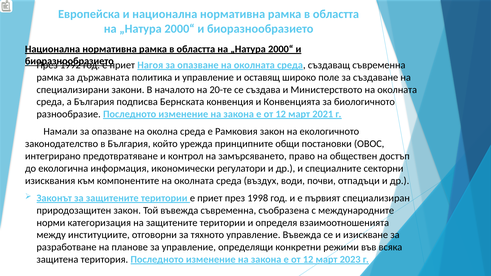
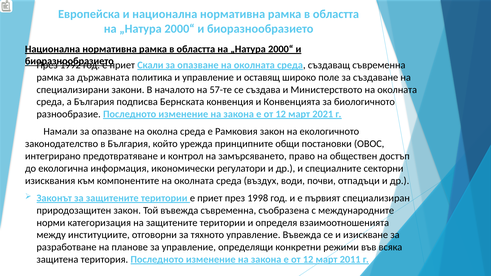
Нагоя: Нагоя -> Скали
20-те: 20-те -> 57-те
2023: 2023 -> 2011
